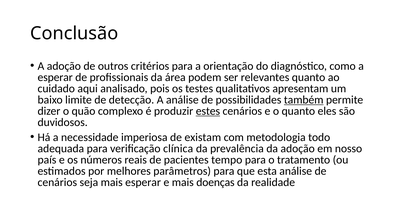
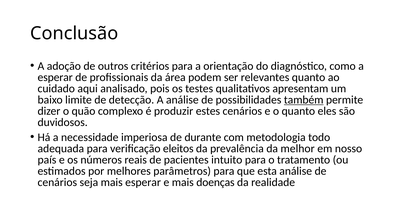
estes underline: present -> none
existam: existam -> durante
clínica: clínica -> eleitos
da adoção: adoção -> melhor
tempo: tempo -> intuito
